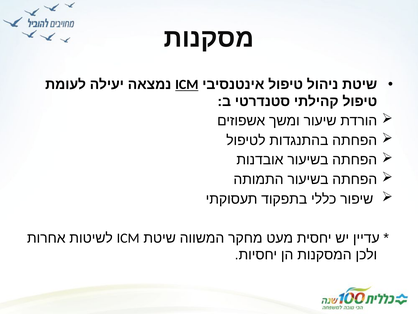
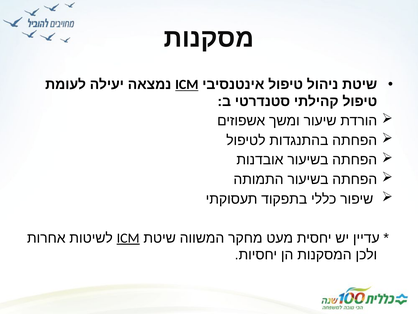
ICM at (128, 238) underline: none -> present
